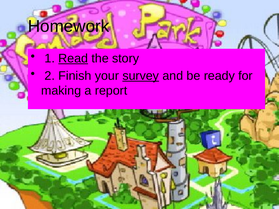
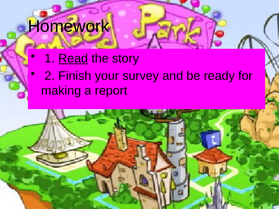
survey underline: present -> none
